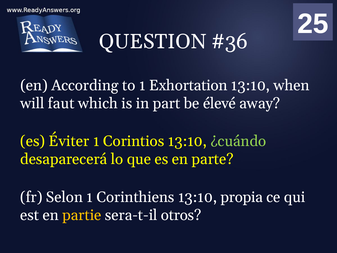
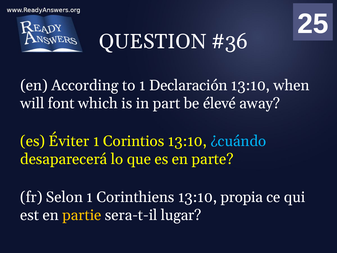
Exhortation: Exhortation -> Declaración
faut: faut -> font
¿cuándo colour: light green -> light blue
otros: otros -> lugar
